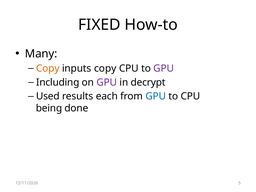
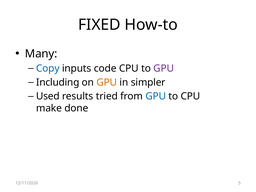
Copy at (48, 68) colour: orange -> blue
inputs copy: copy -> code
GPU at (107, 82) colour: purple -> orange
decrypt: decrypt -> simpler
each: each -> tried
being: being -> make
